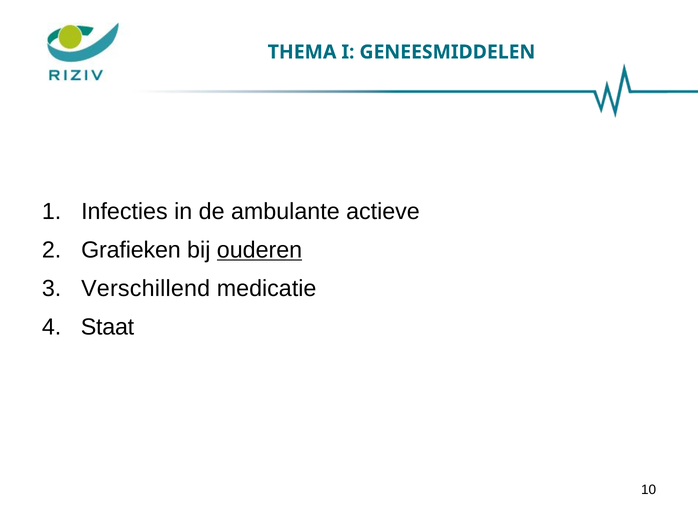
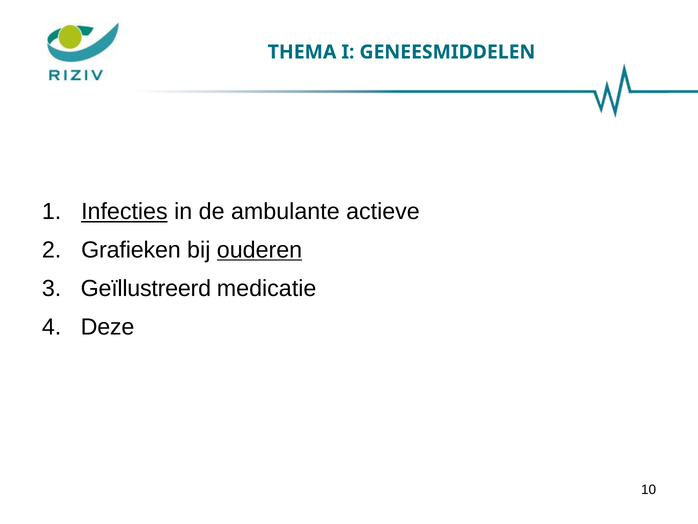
Infecties underline: none -> present
Verschillend: Verschillend -> Geïllustreerd
Staat: Staat -> Deze
